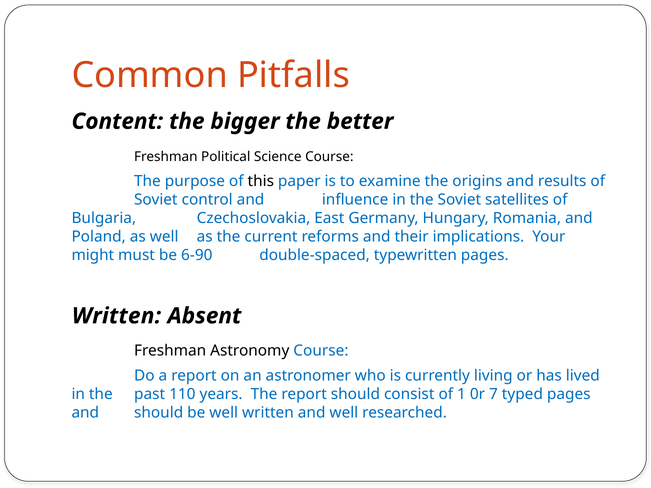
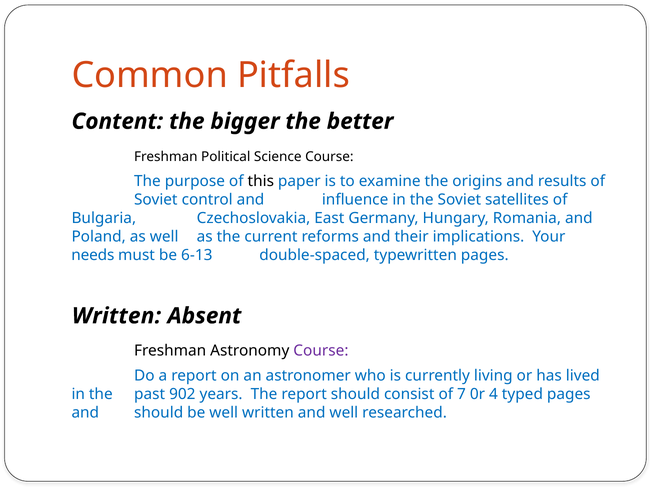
might: might -> needs
6-90: 6-90 -> 6-13
Course at (321, 351) colour: blue -> purple
110: 110 -> 902
1: 1 -> 7
7: 7 -> 4
